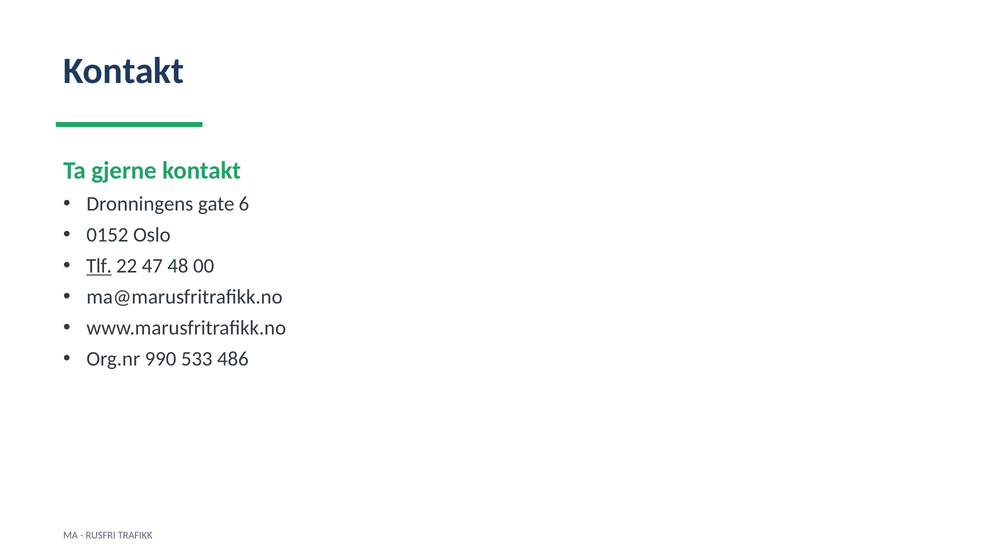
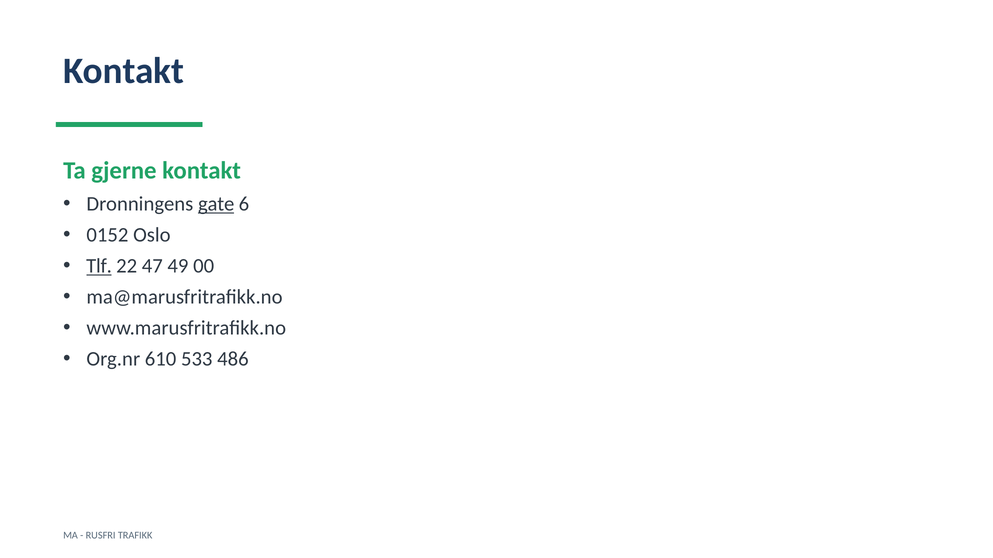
gate underline: none -> present
48: 48 -> 49
990: 990 -> 610
